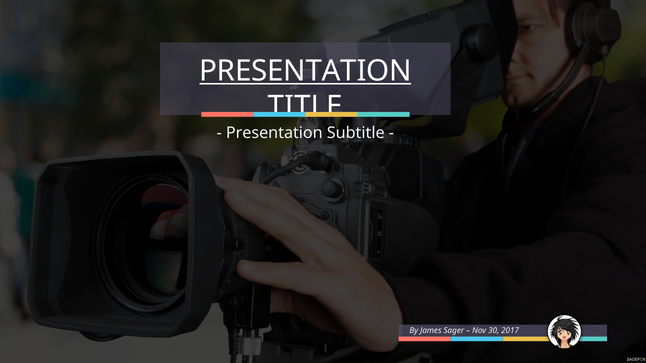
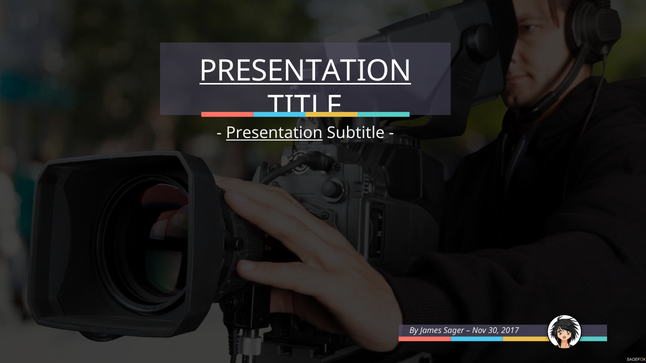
Presentation at (274, 133) underline: none -> present
